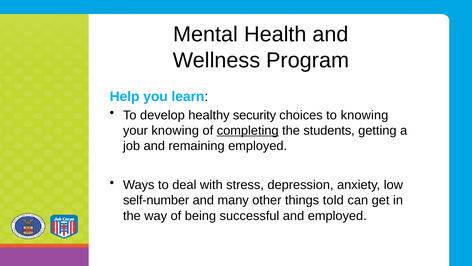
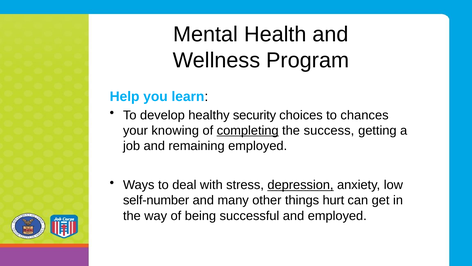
to knowing: knowing -> chances
students: students -> success
depression underline: none -> present
told: told -> hurt
